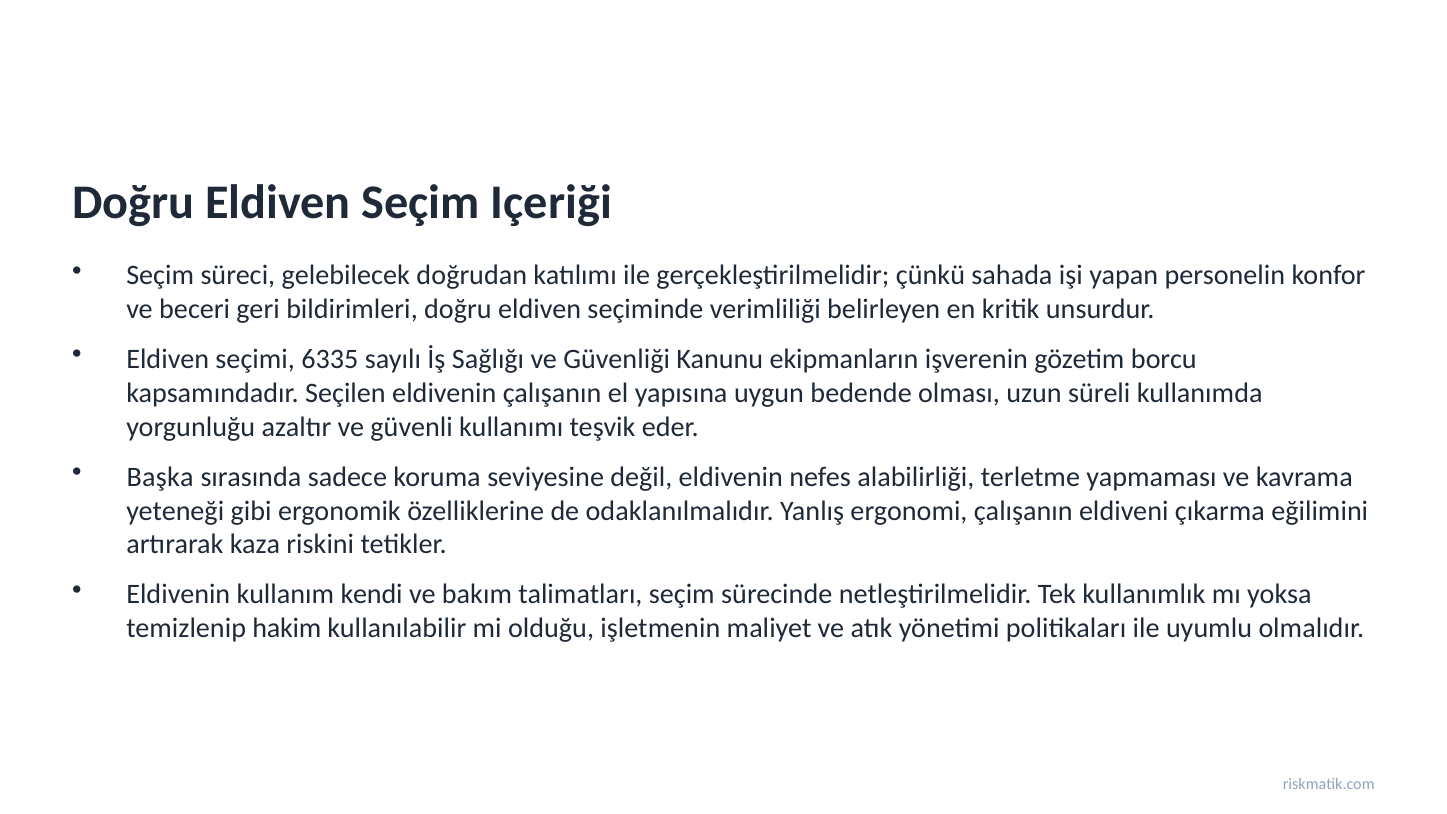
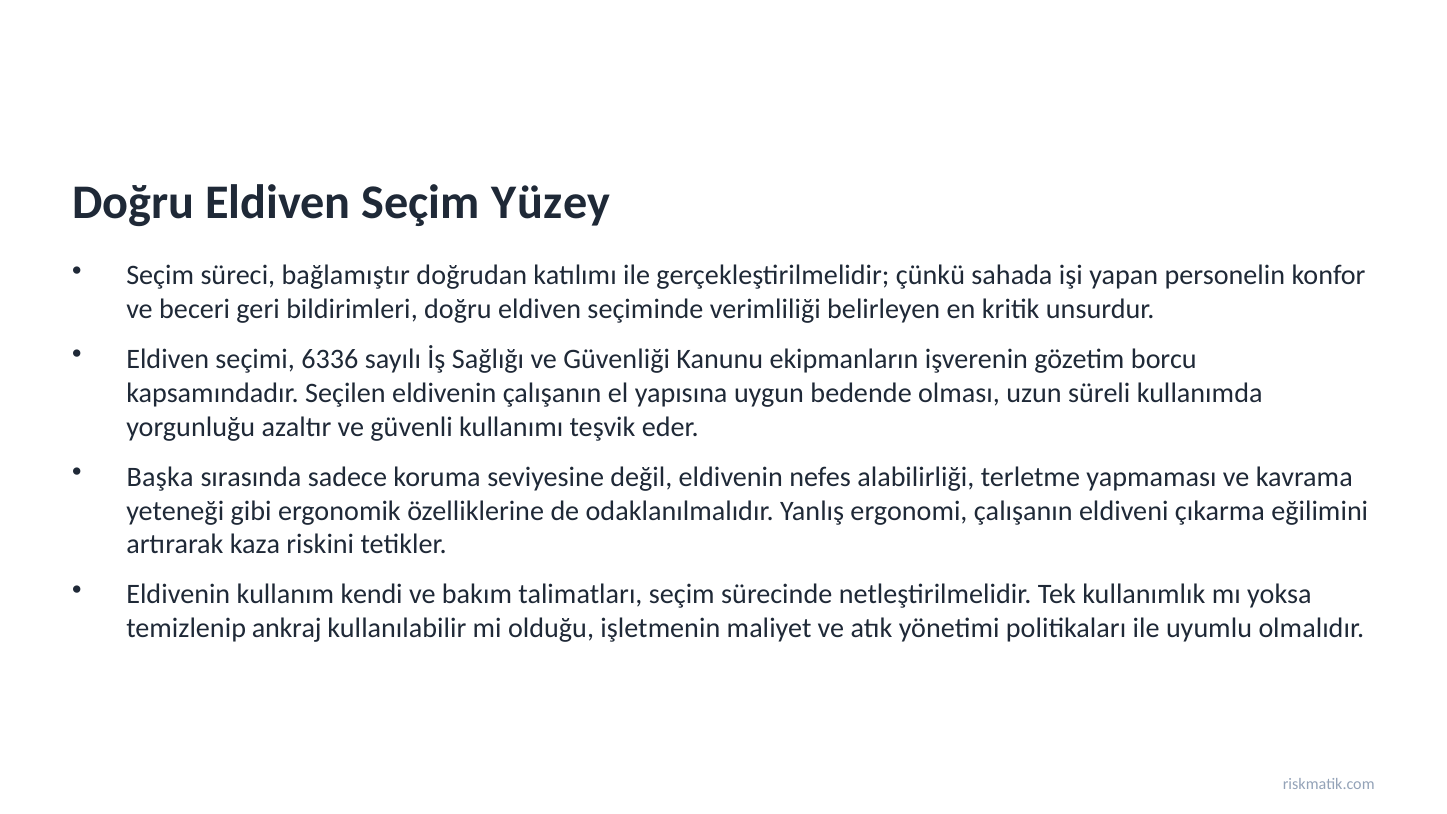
Içeriği: Içeriği -> Yüzey
gelebilecek: gelebilecek -> bağlamıştır
6335: 6335 -> 6336
hakim: hakim -> ankraj
